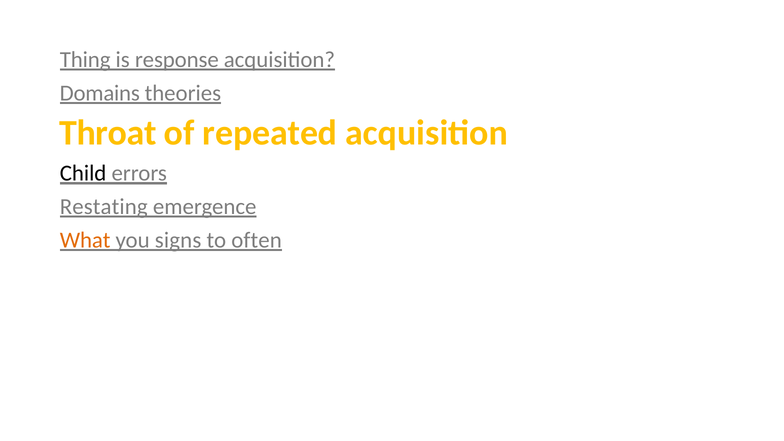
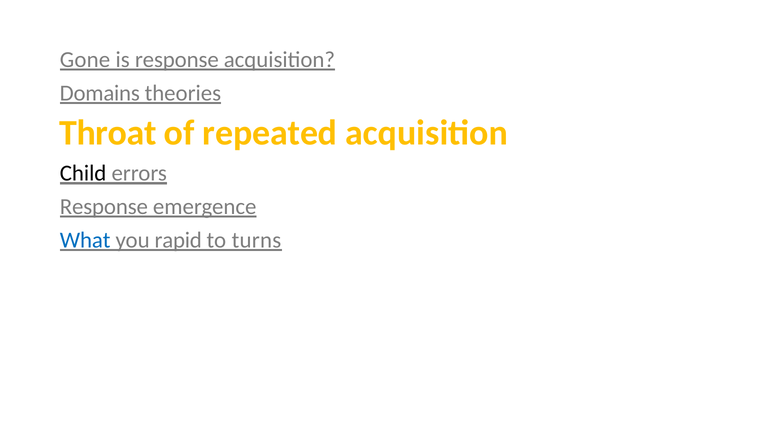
Thing: Thing -> Gone
Restating at (104, 207): Restating -> Response
What colour: orange -> blue
signs: signs -> rapid
often: often -> turns
